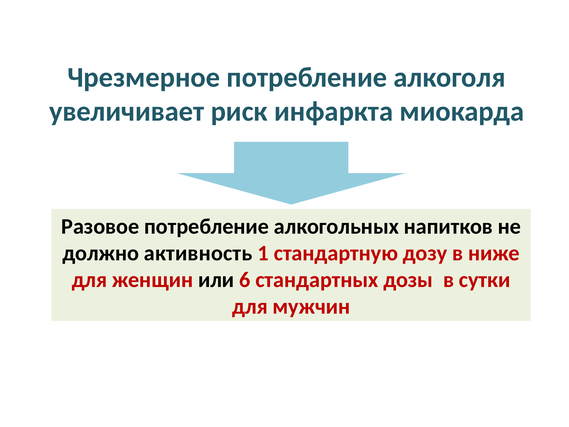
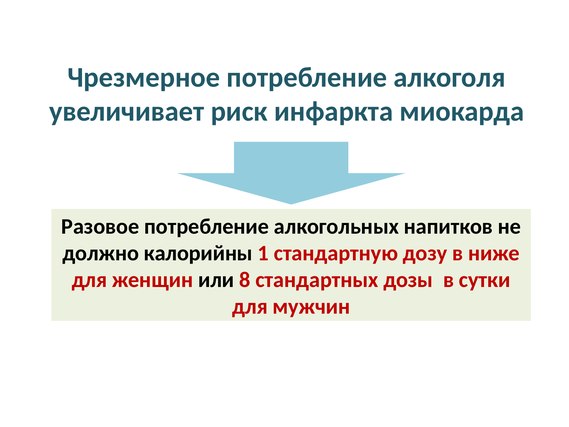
активность: активность -> калорийны
6: 6 -> 8
